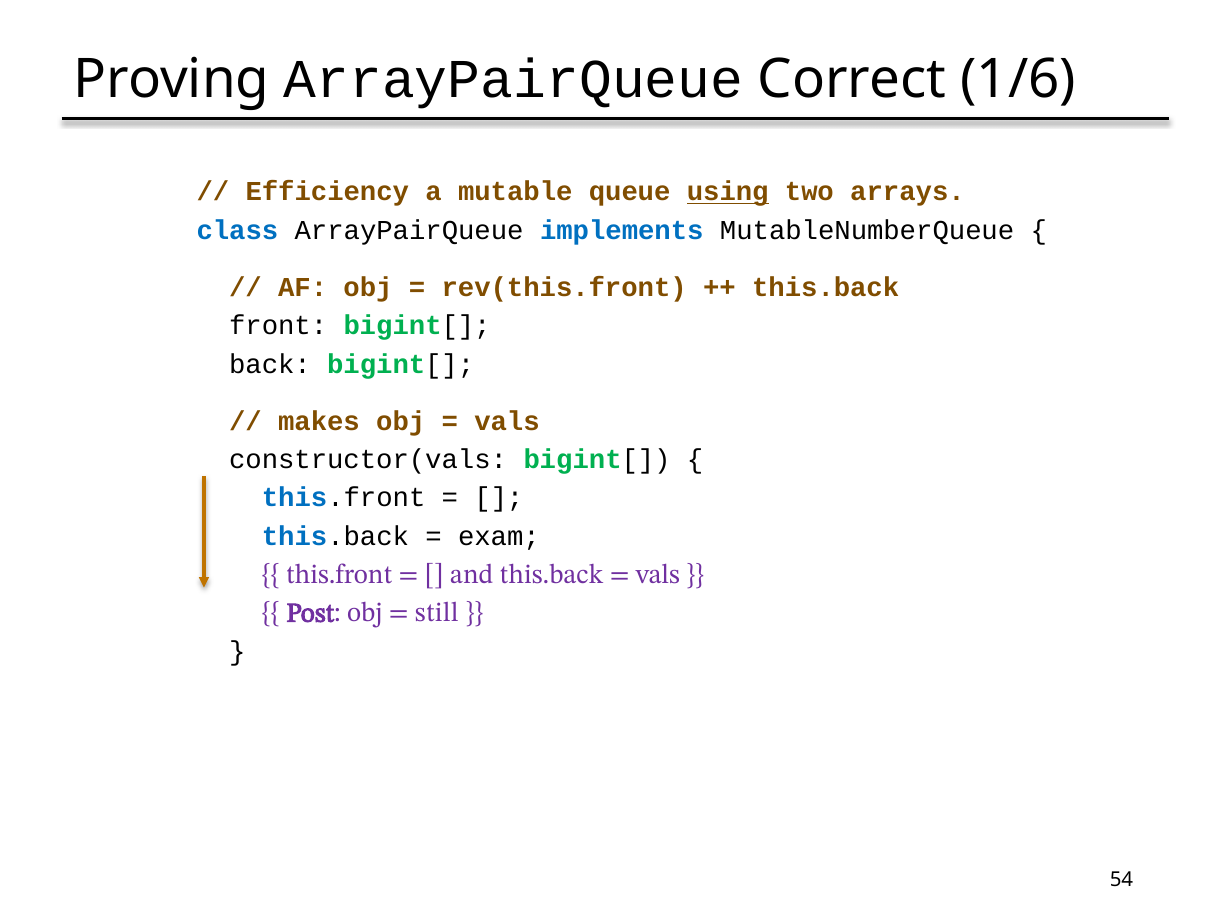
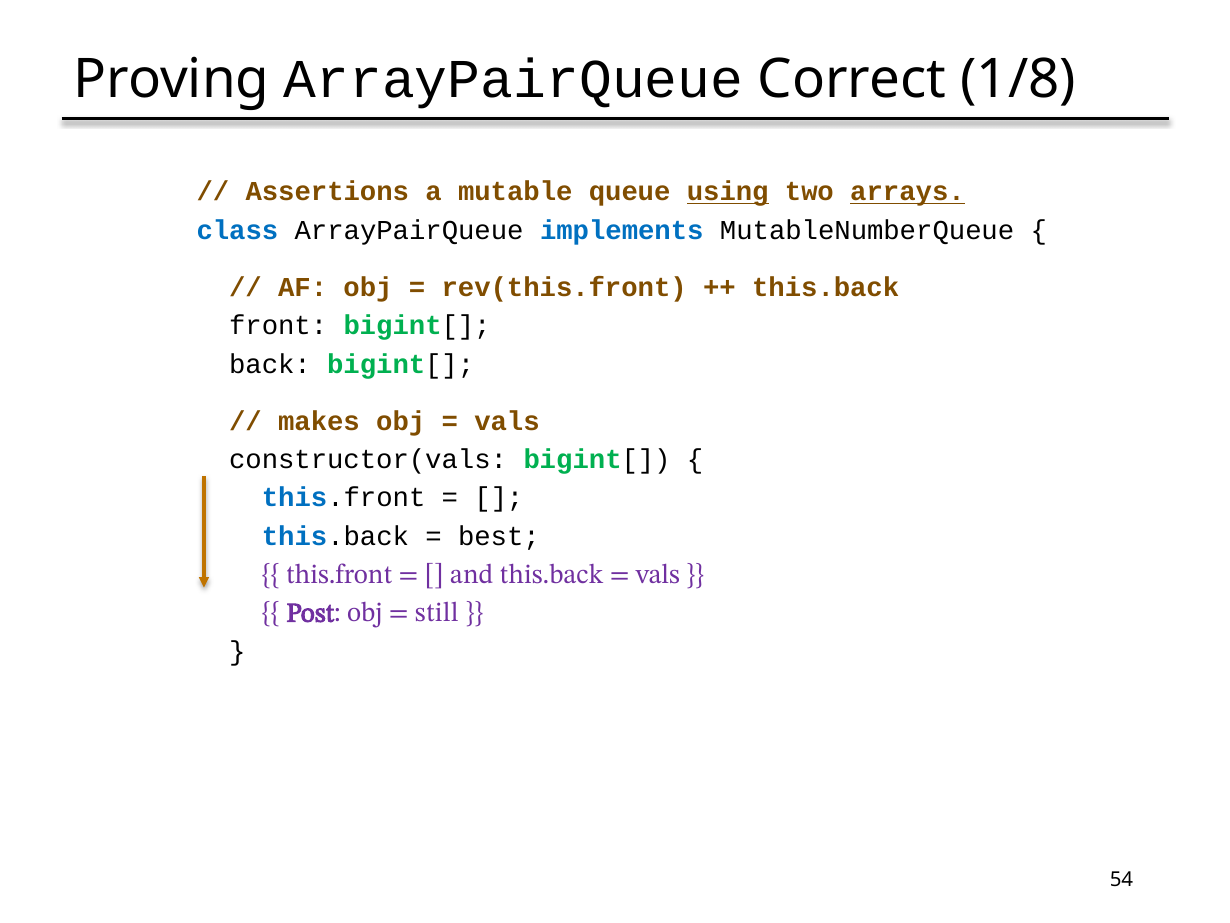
1/6: 1/6 -> 1/8
Efficiency: Efficiency -> Assertions
arrays underline: none -> present
exam: exam -> best
